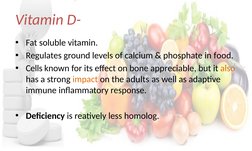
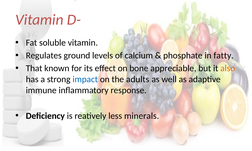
food: food -> fatty
Cells: Cells -> That
impact colour: orange -> blue
homolog: homolog -> minerals
